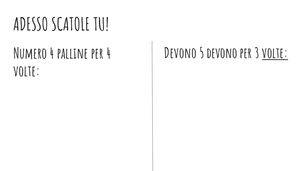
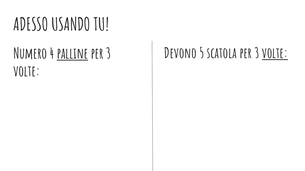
SCATOLE: SCATOLE -> USANDO
5 devono: devono -> scatola
palline underline: none -> present
4 at (109, 54): 4 -> 3
